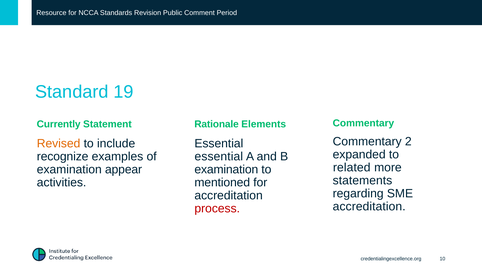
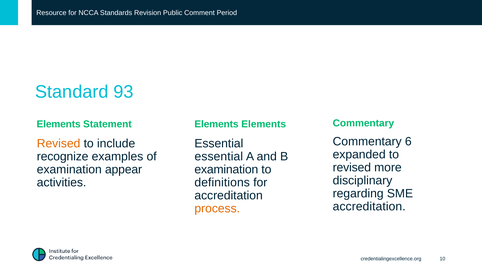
19: 19 -> 93
Currently at (59, 124): Currently -> Elements
Rationale at (217, 124): Rationale -> Elements
2: 2 -> 6
related at (352, 168): related -> revised
statements: statements -> disciplinary
mentioned: mentioned -> definitions
process colour: red -> orange
